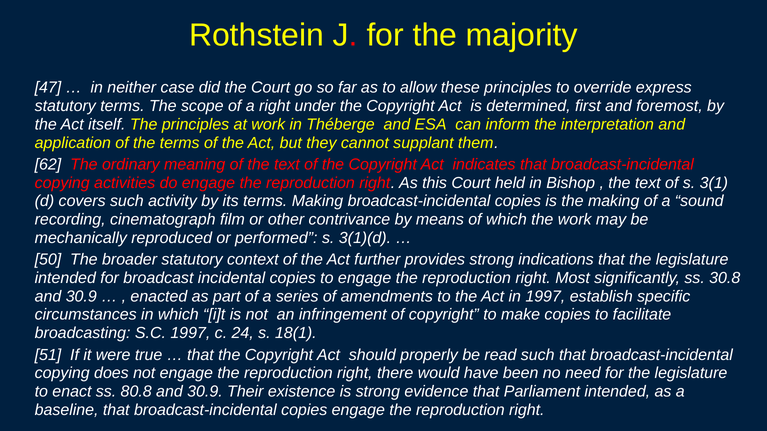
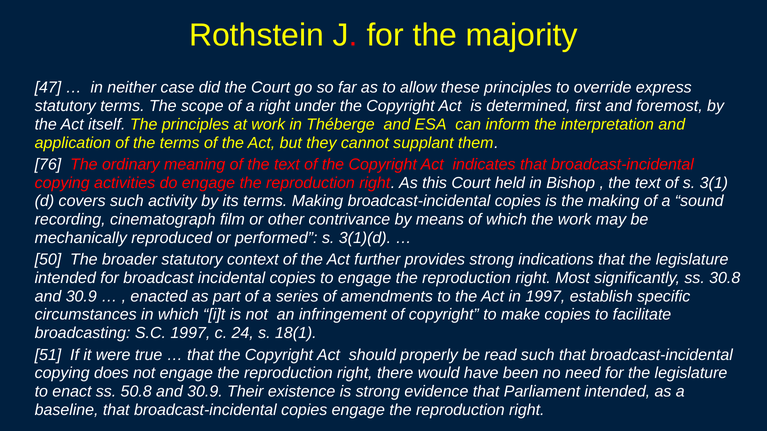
62: 62 -> 76
80.8: 80.8 -> 50.8
